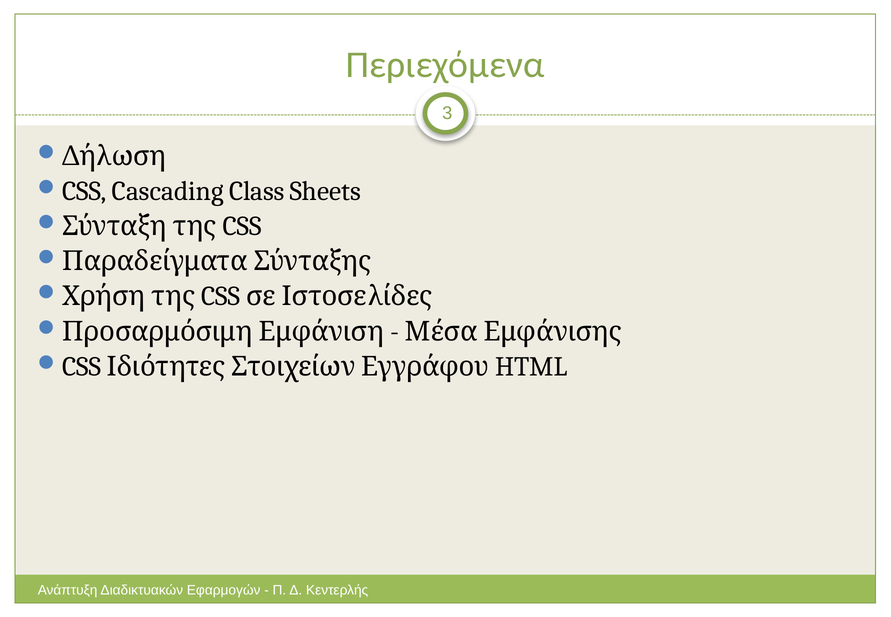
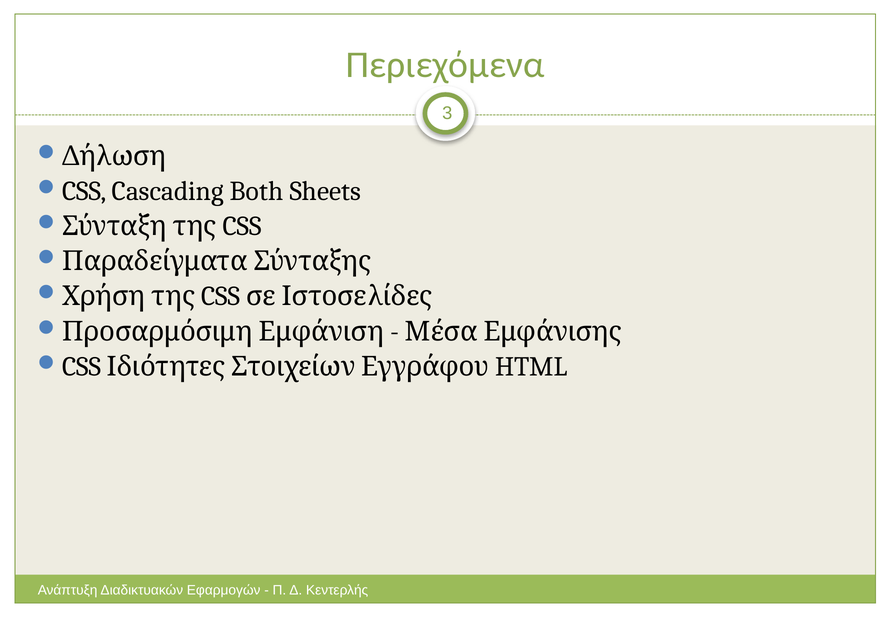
Class: Class -> Both
